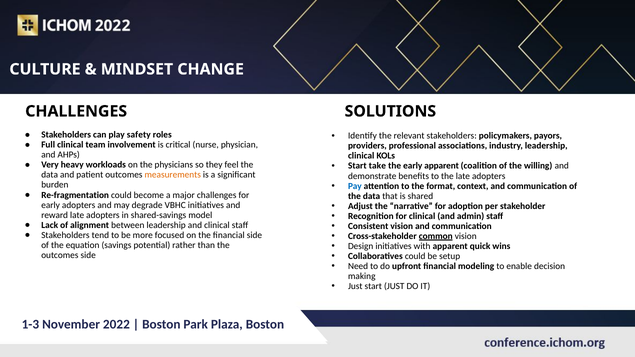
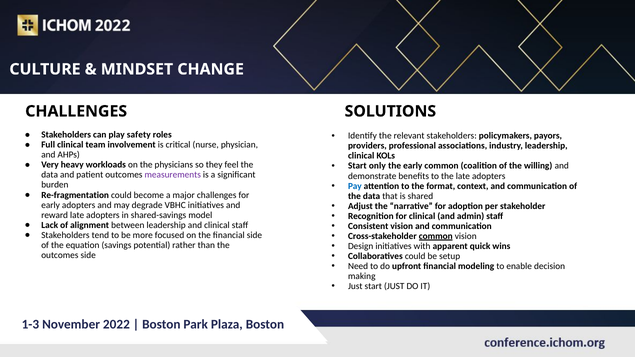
take: take -> only
early apparent: apparent -> common
measurements colour: orange -> purple
